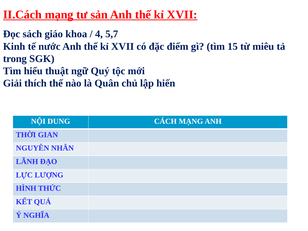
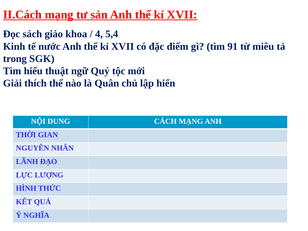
5,7: 5,7 -> 5,4
15: 15 -> 91
